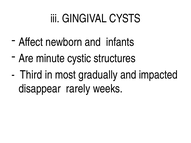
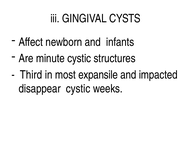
gradually: gradually -> expansile
disappear rarely: rarely -> cystic
